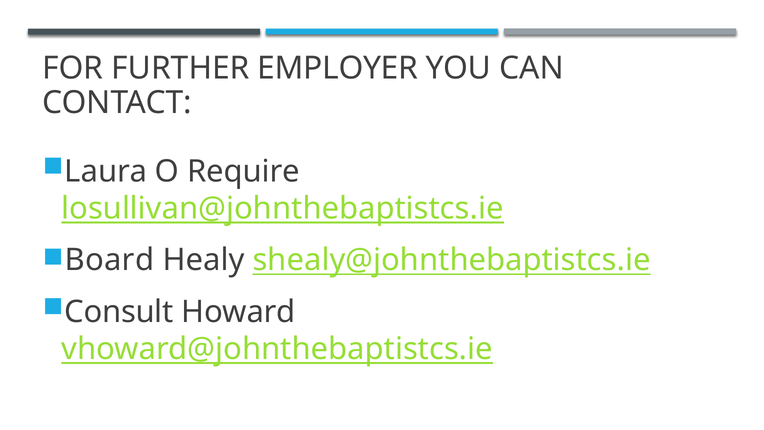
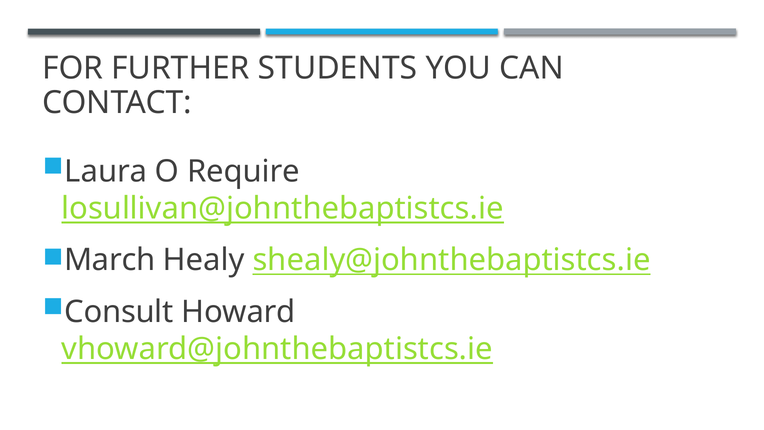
EMPLOYER: EMPLOYER -> STUDENTS
Board: Board -> March
